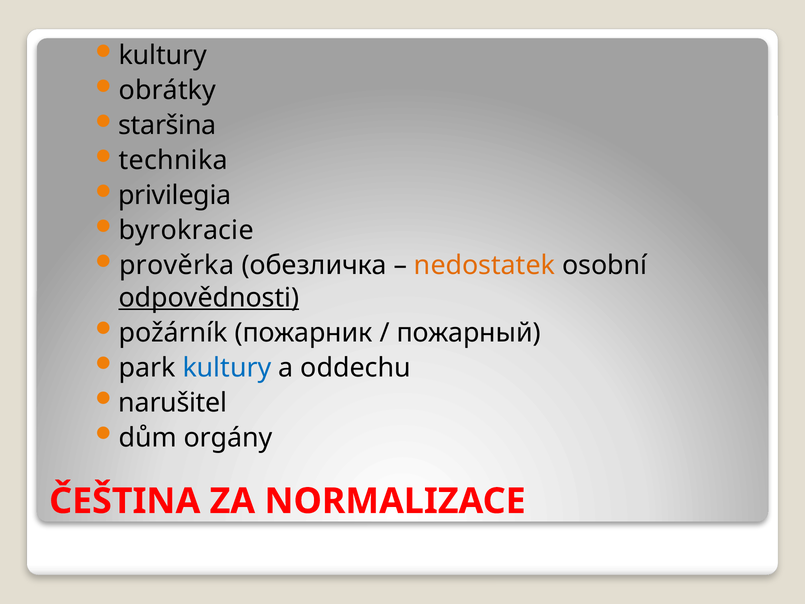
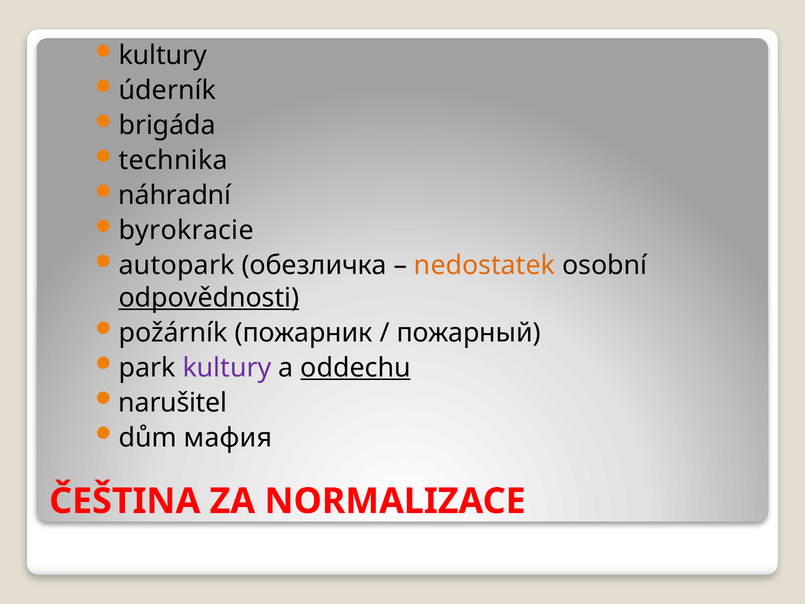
obrátky: obrátky -> úderník
staršina: staršina -> brigáda
privilegia: privilegia -> náhradní
prověrka: prověrka -> autopark
kultury at (227, 367) colour: blue -> purple
oddechu underline: none -> present
orgány: orgány -> мафия
